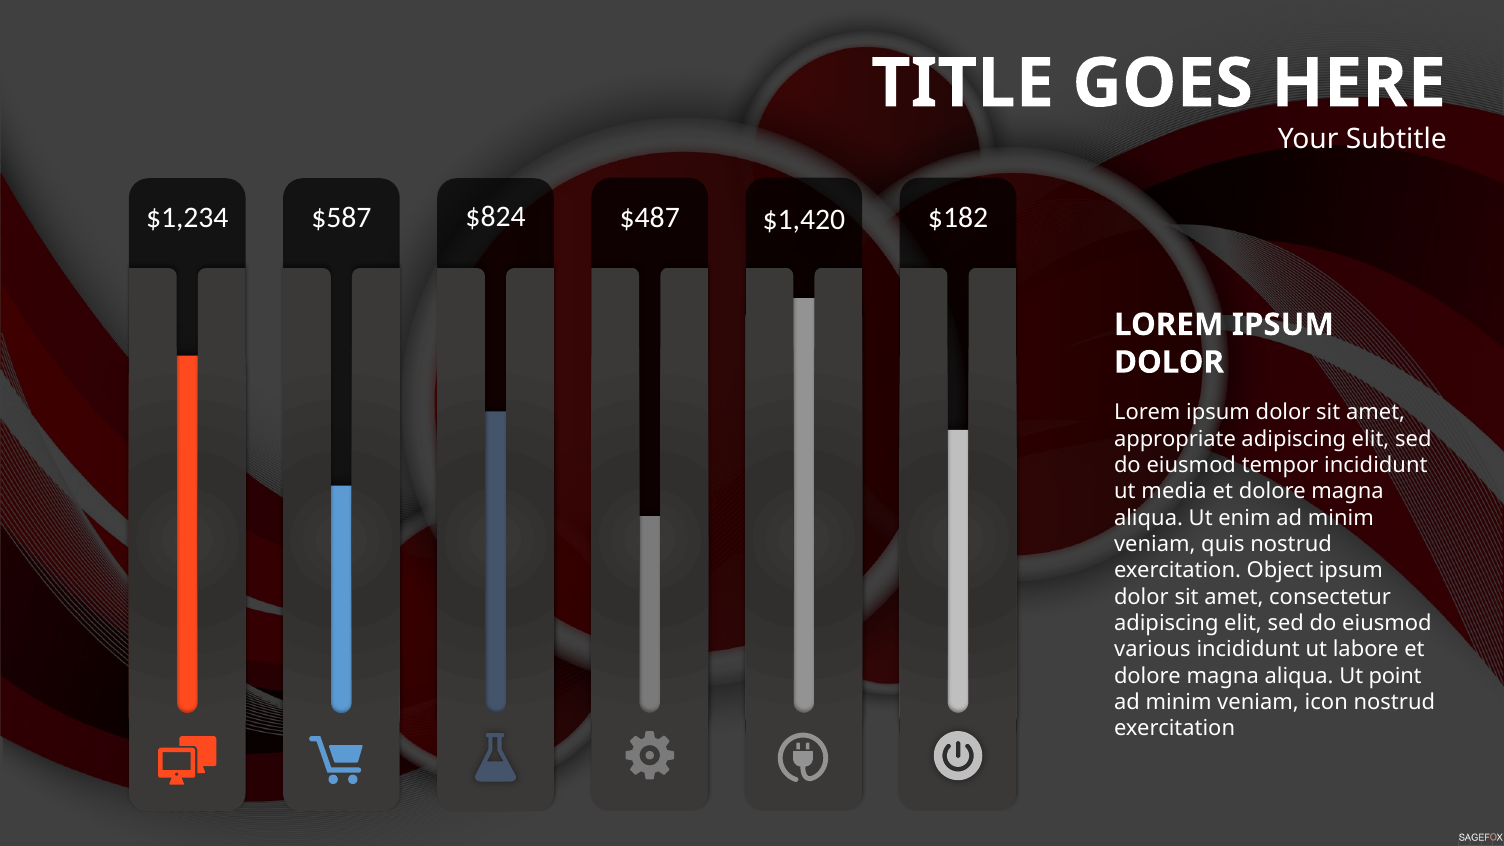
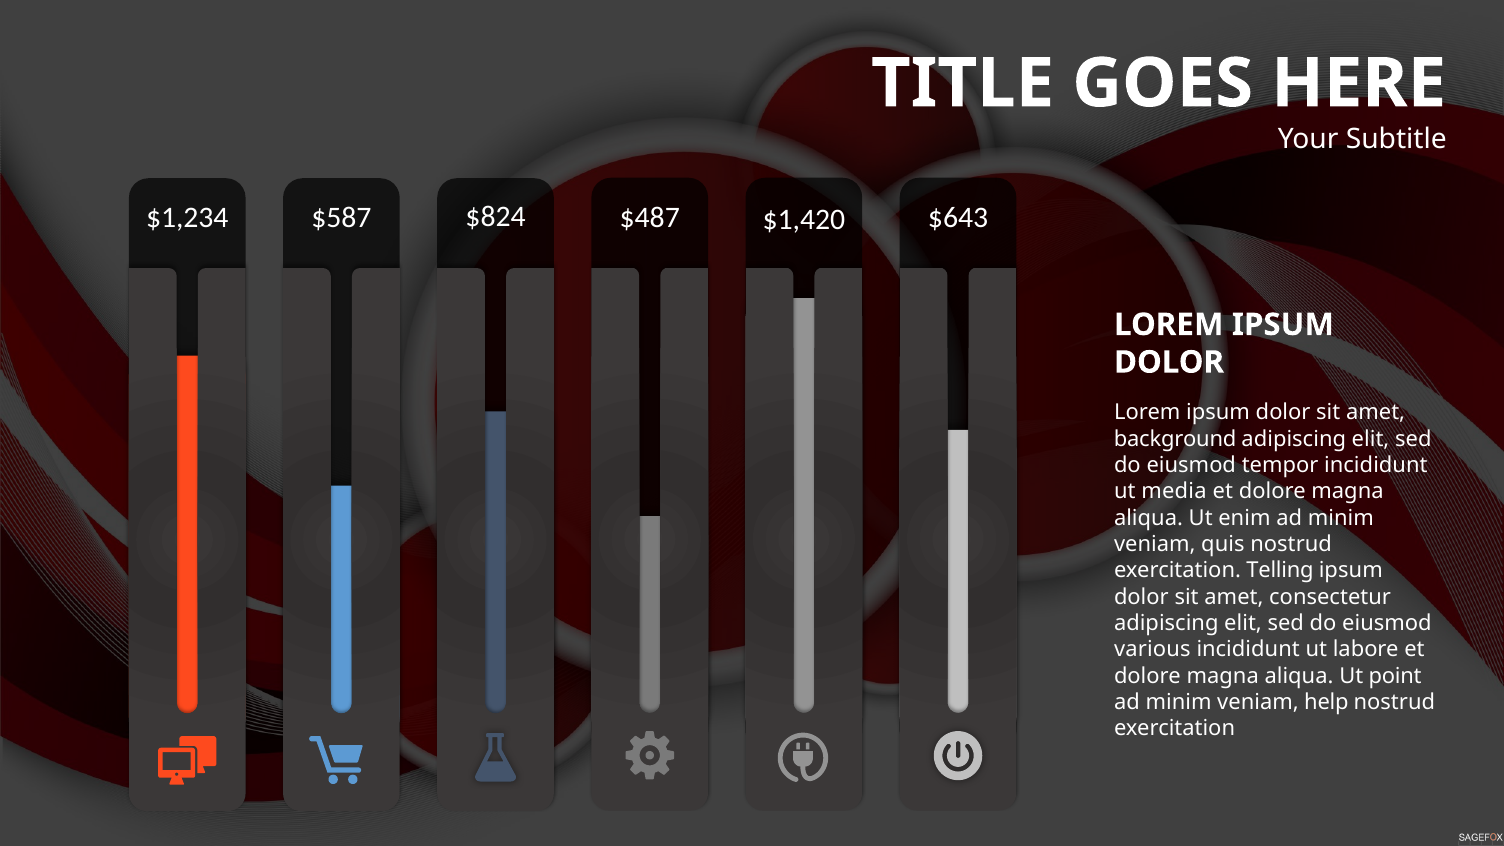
$182: $182 -> $643
appropriate: appropriate -> background
Object: Object -> Telling
icon: icon -> help
